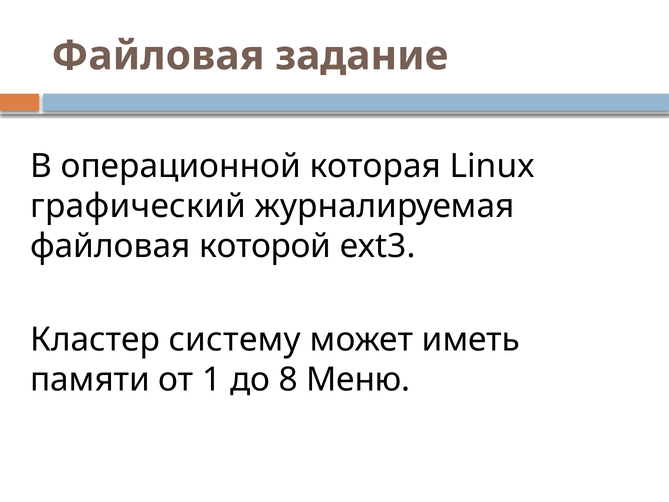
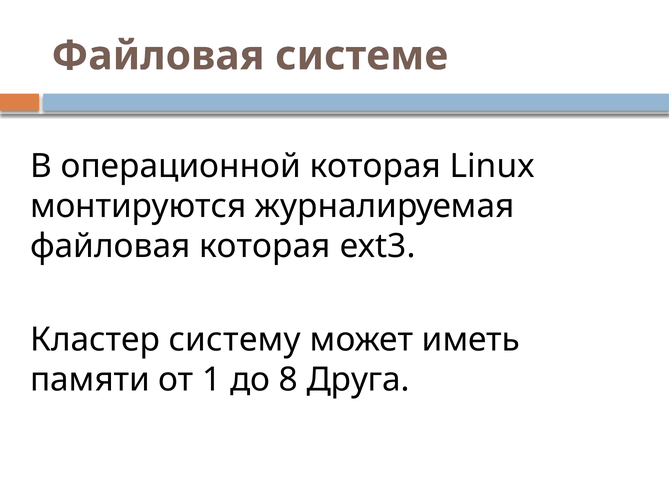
задание: задание -> системе
графический: графический -> монтируются
файловая которой: которой -> которая
Меню: Меню -> Друга
